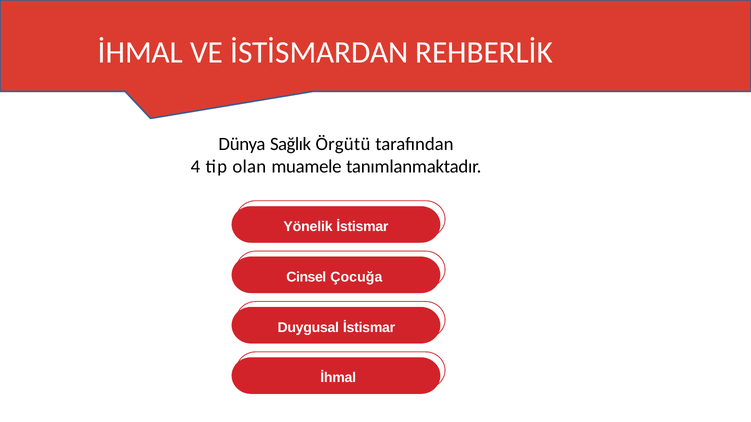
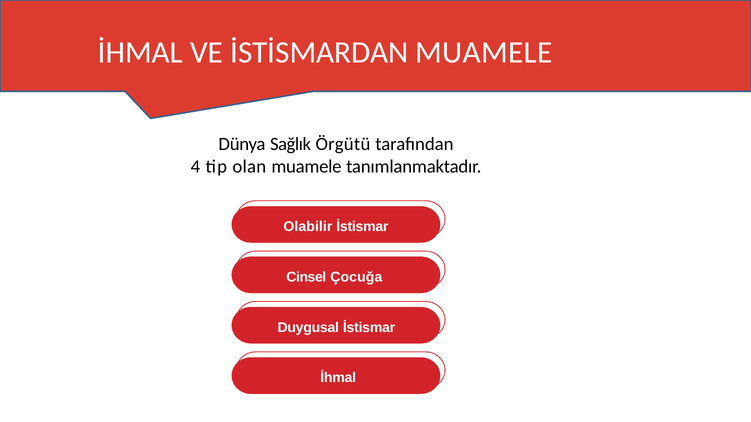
İSTİSMARDAN REHBERLİK: REHBERLİK -> MUAMELE
Yönelik at (308, 227): Yönelik -> Olabilir
